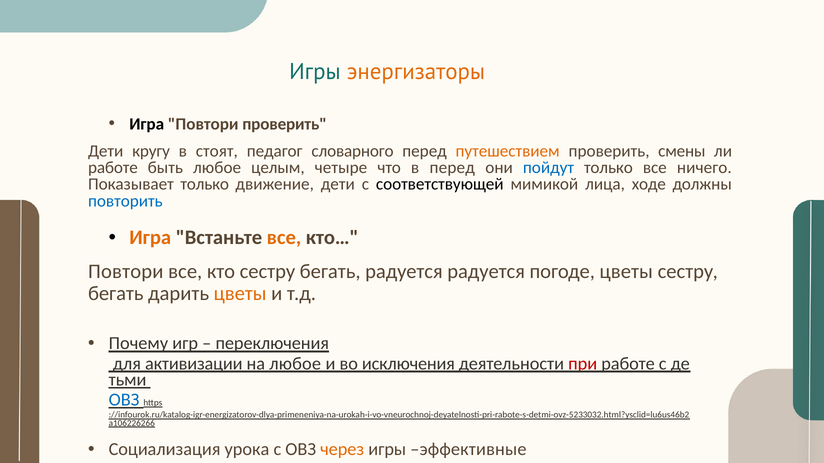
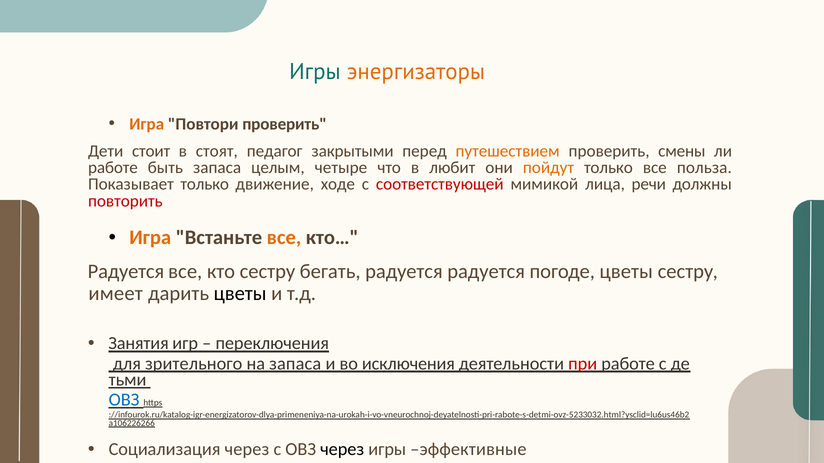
Игра at (147, 124) colour: black -> orange
кругу: кругу -> стоит
словарного: словарного -> закрытыми
быть любое: любое -> запаса
в перед: перед -> любит
пойдут colour: blue -> orange
ничего: ничего -> польза
движение дети: дети -> ходе
соответствующей colour: black -> red
ходе: ходе -> речи
повторить colour: blue -> red
Повтори at (126, 272): Повтори -> Радуется
бегать at (116, 294): бегать -> имеет
цветы at (240, 294) colour: orange -> black
Почему: Почему -> Занятия
активизации: активизации -> зрительного
на любое: любое -> запаса
Социализация урока: урока -> через
через at (342, 450) colour: orange -> black
